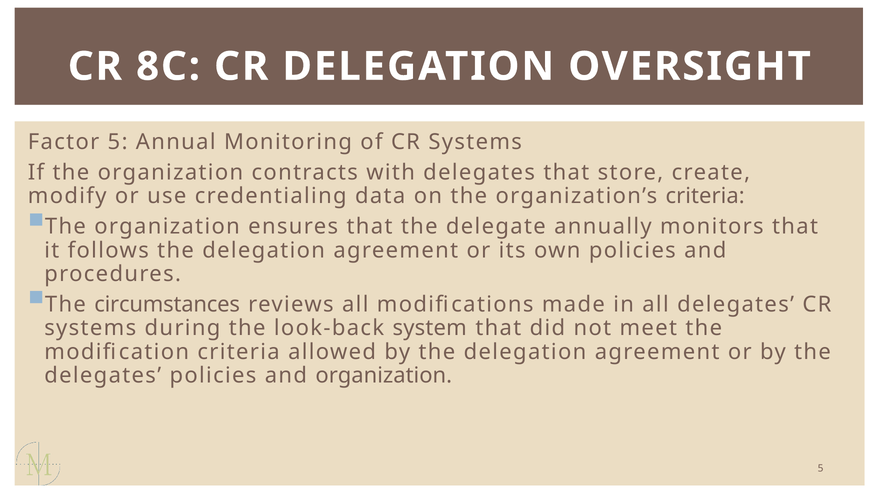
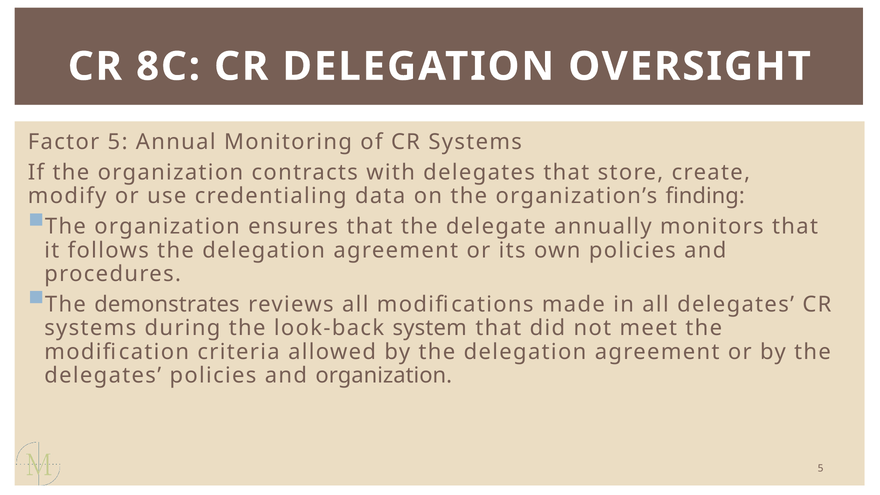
organization’s criteria: criteria -> finding
circumstances: circumstances -> demonstrates
